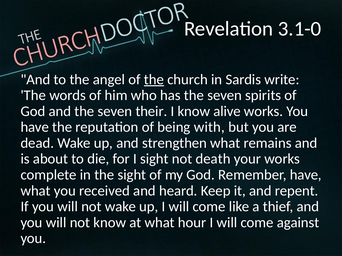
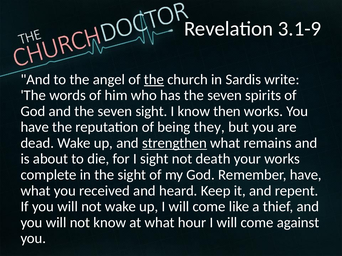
3.1-0: 3.1-0 -> 3.1-9
seven their: their -> sight
alive: alive -> then
with: with -> they
strengthen underline: none -> present
